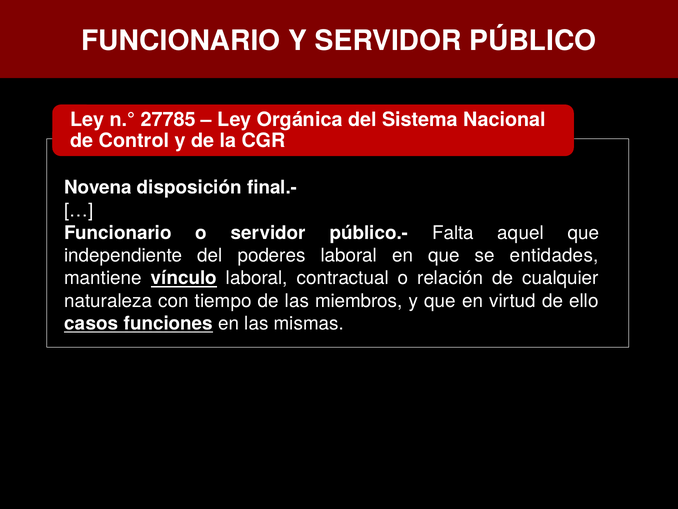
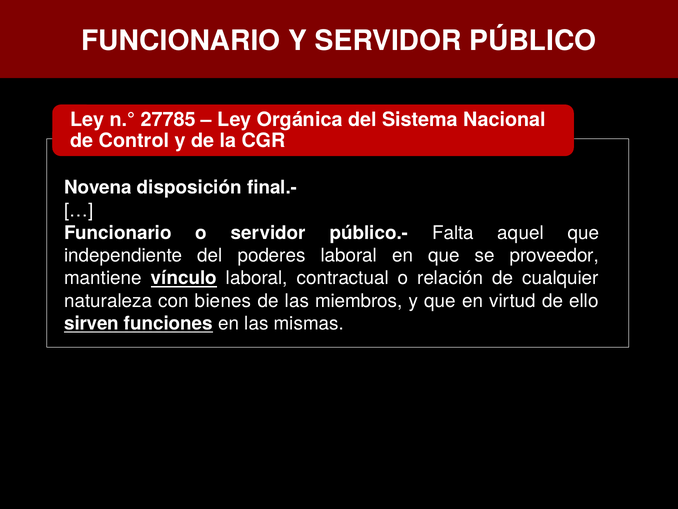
entidades: entidades -> proveedor
tiempo: tiempo -> bienes
casos: casos -> sirven
